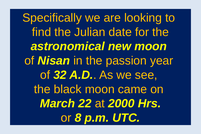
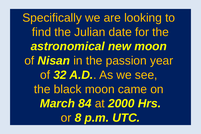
22: 22 -> 84
